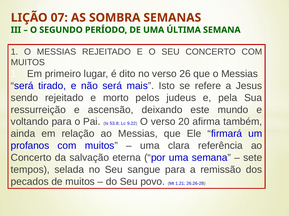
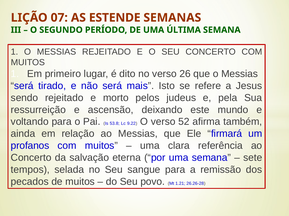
SOMBRA: SOMBRA -> ESTENDE
20: 20 -> 52
